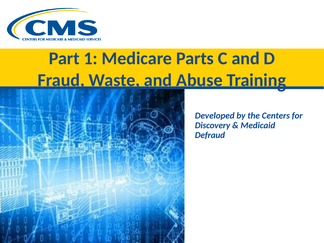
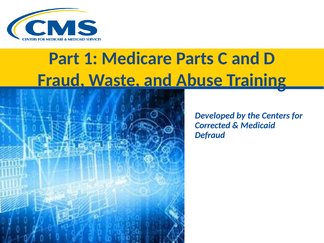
Discovery: Discovery -> Corrected
